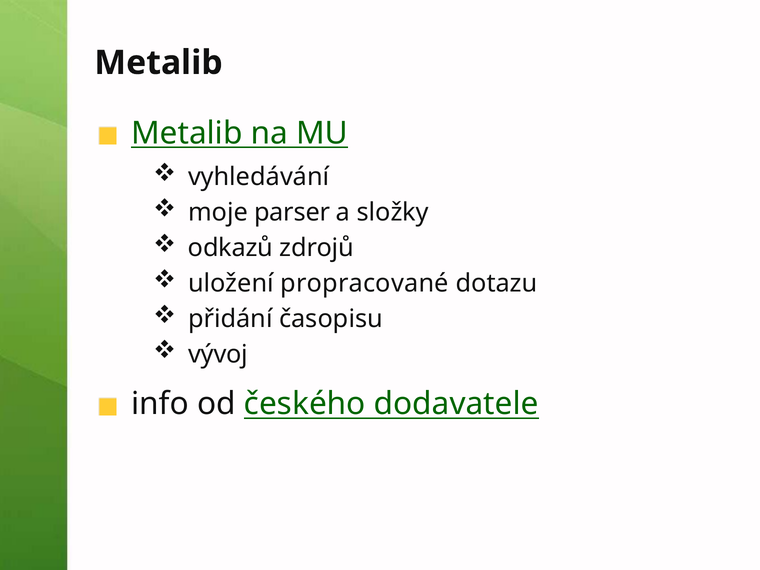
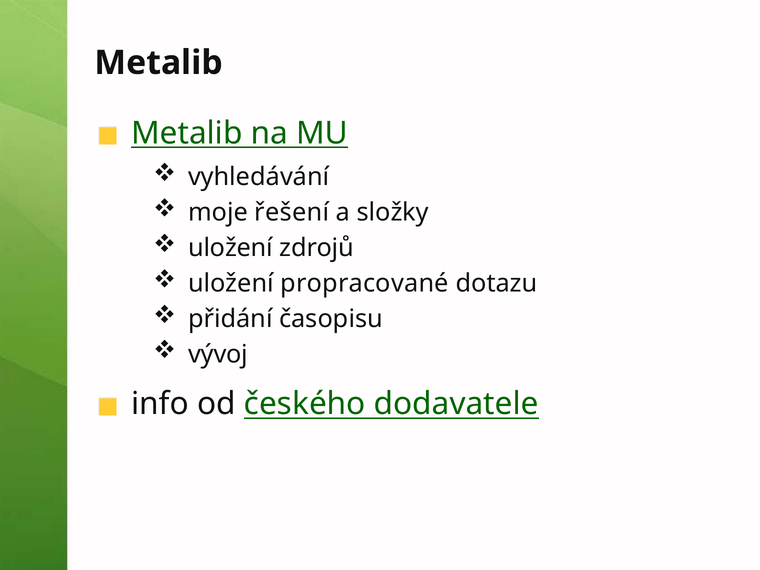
parser: parser -> řešení
odkazů at (230, 248): odkazů -> uložení
